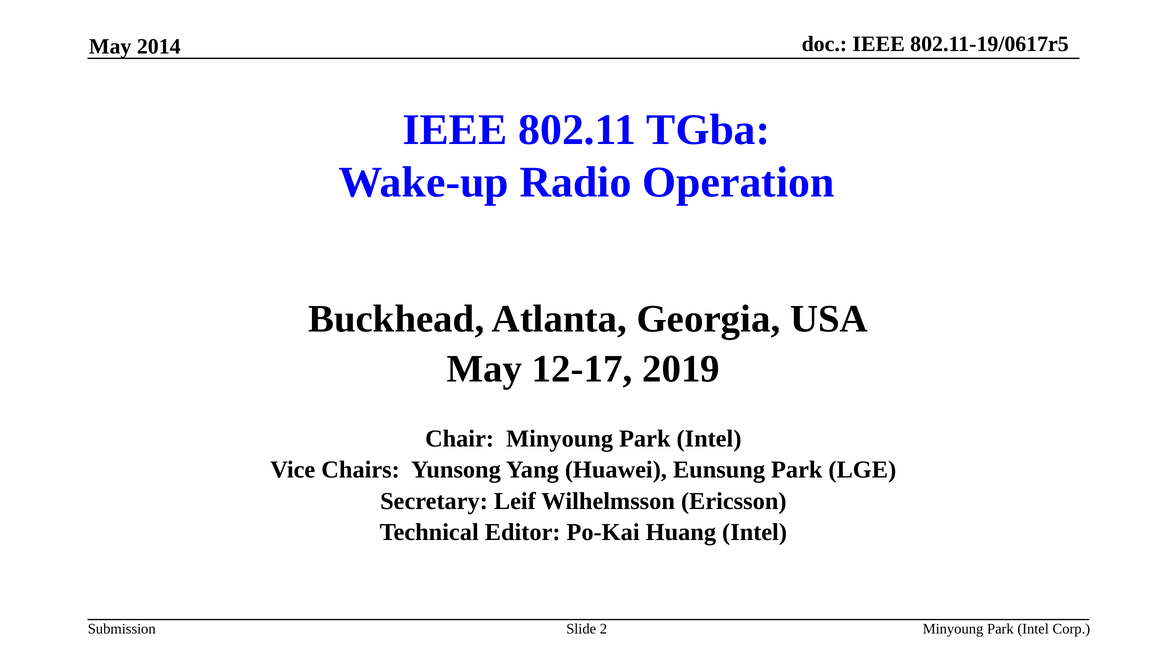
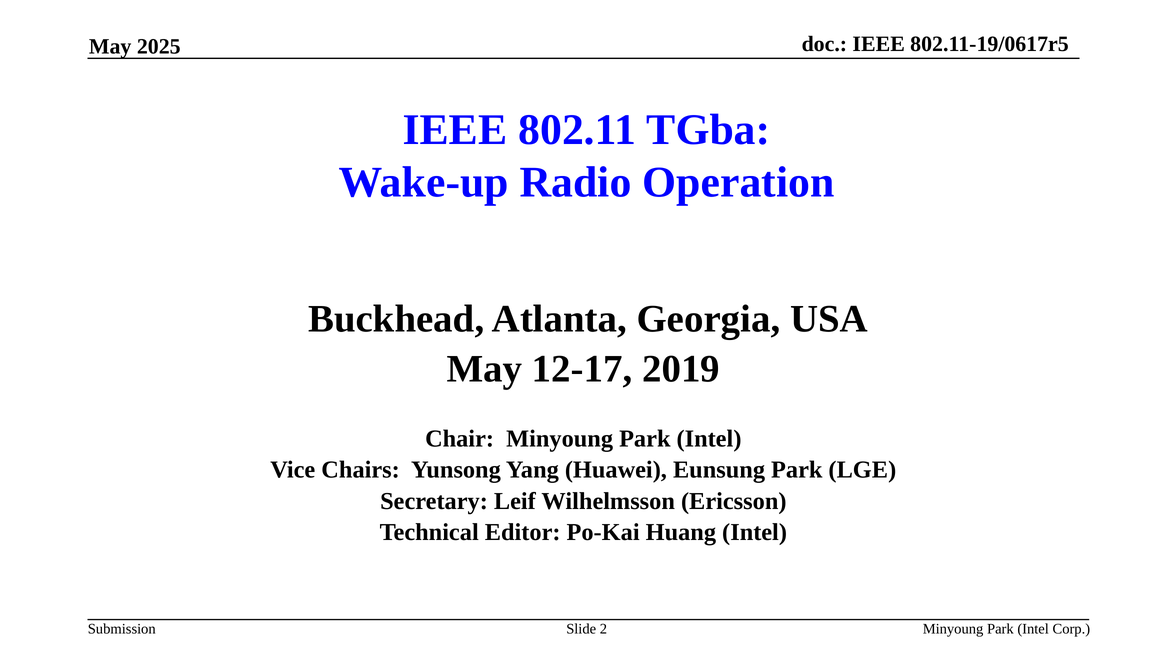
2014: 2014 -> 2025
